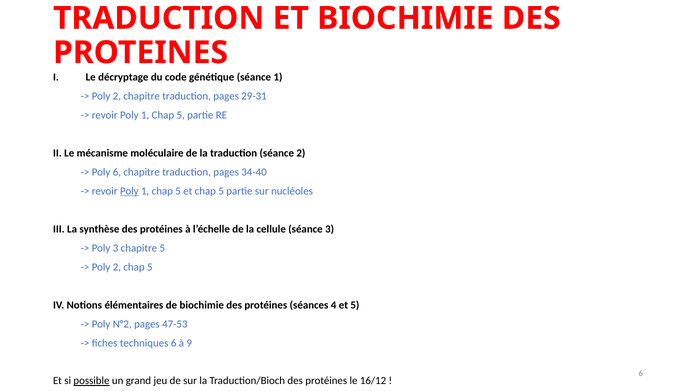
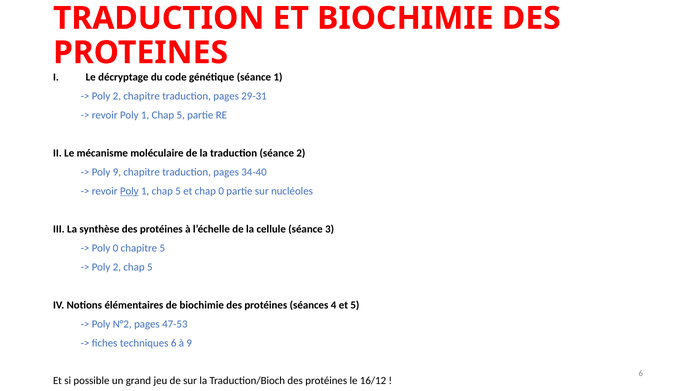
Poly 6: 6 -> 9
et chap 5: 5 -> 0
Poly 3: 3 -> 0
possible underline: present -> none
